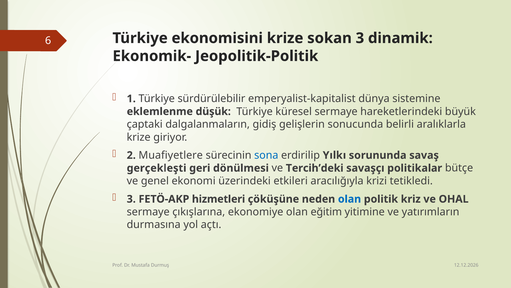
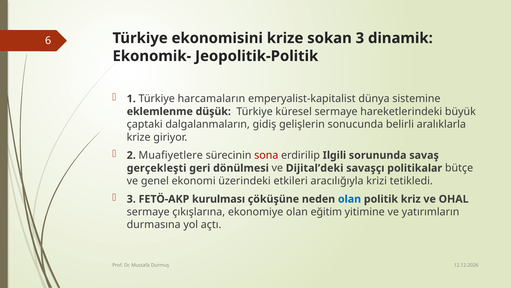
sürdürülebilir: sürdürülebilir -> harcamaların
sona colour: blue -> red
Yılkı: Yılkı -> Ilgili
Tercih’deki: Tercih’deki -> Dijital’deki
hizmetleri: hizmetleri -> kurulması
